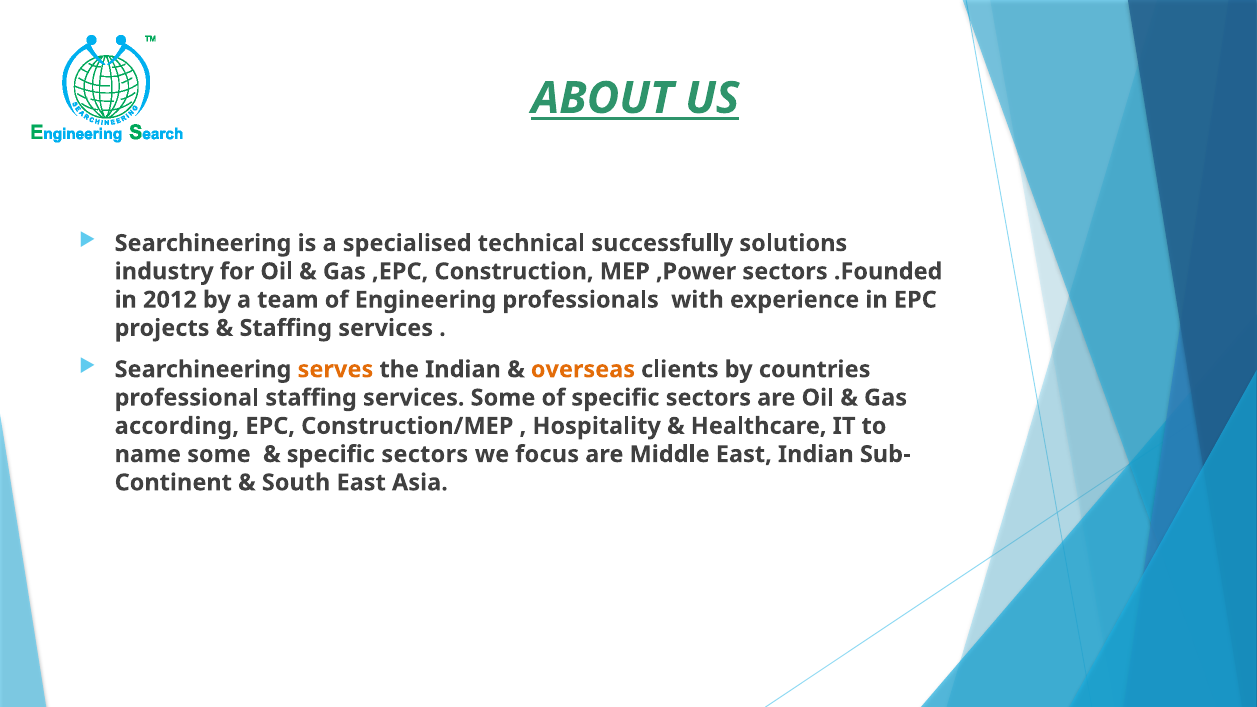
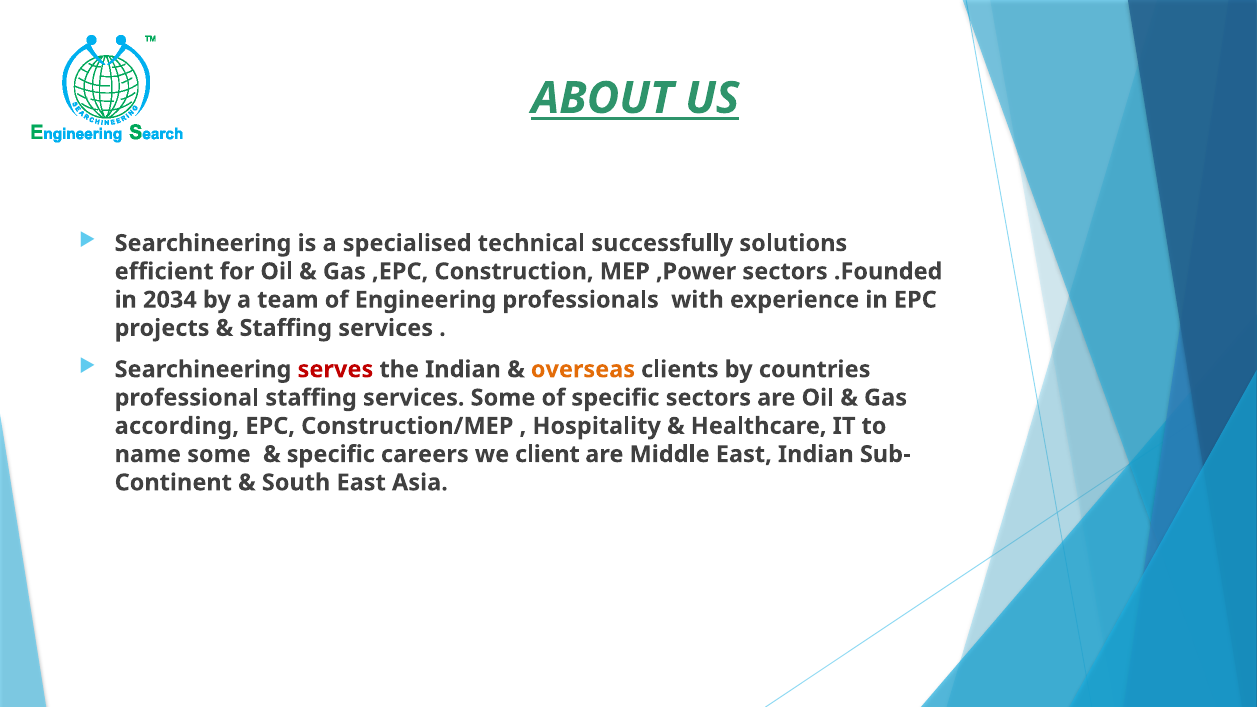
industry: industry -> efficient
2012: 2012 -> 2034
serves colour: orange -> red
sectors at (425, 454): sectors -> careers
focus: focus -> client
